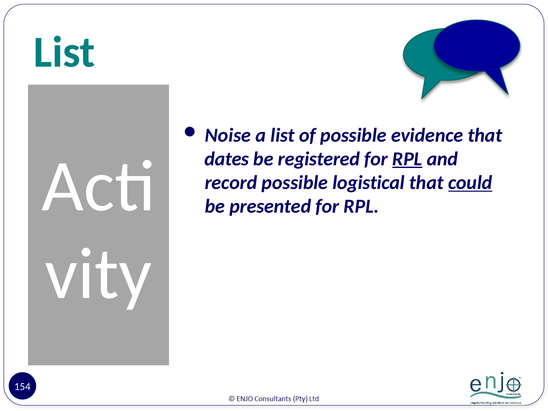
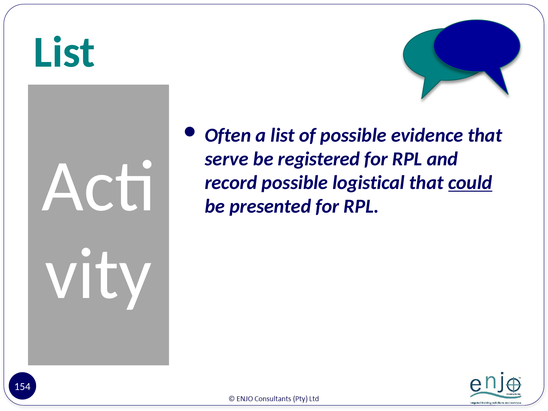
Noise: Noise -> Often
dates: dates -> serve
RPL at (407, 159) underline: present -> none
